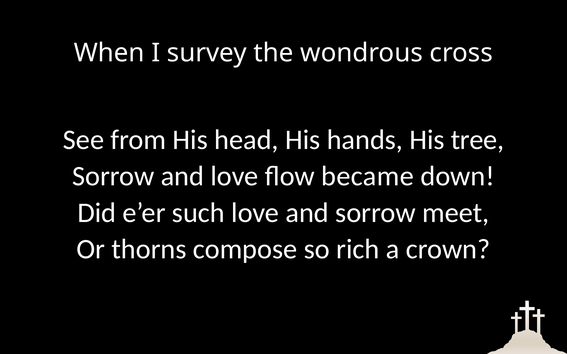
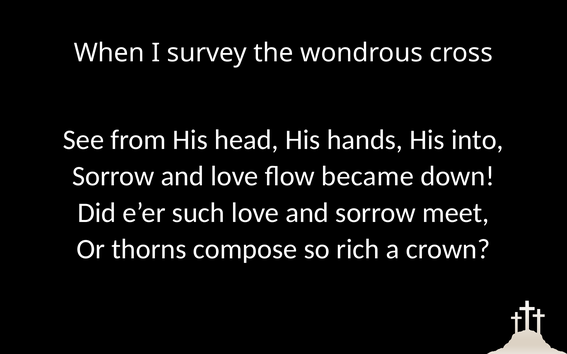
tree: tree -> into
